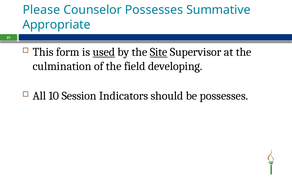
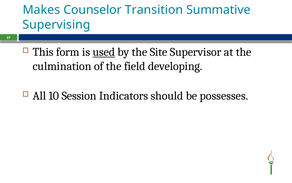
Please: Please -> Makes
Counselor Possesses: Possesses -> Transition
Appropriate: Appropriate -> Supervising
Site underline: present -> none
